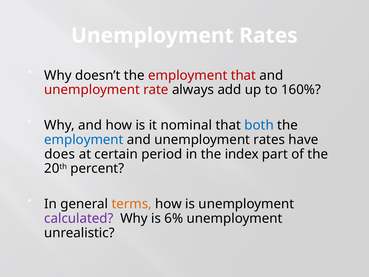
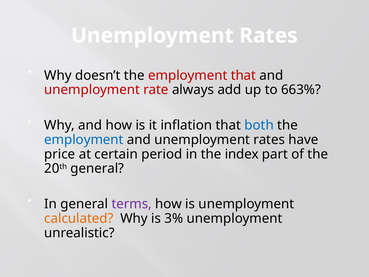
160%: 160% -> 663%
nominal: nominal -> inflation
does: does -> price
20th percent: percent -> general
terms colour: orange -> purple
calculated colour: purple -> orange
6%: 6% -> 3%
